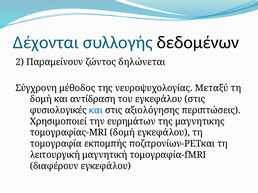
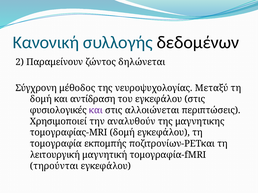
Δέχονται: Δέχονται -> Κανονική
και at (96, 111) colour: blue -> purple
αξιολόγησης: αξιολόγησης -> αλλοιώνεται
ευρημάτων: ευρημάτων -> αναλυθούν
διαφέρουν: διαφέρουν -> τηρούνται
